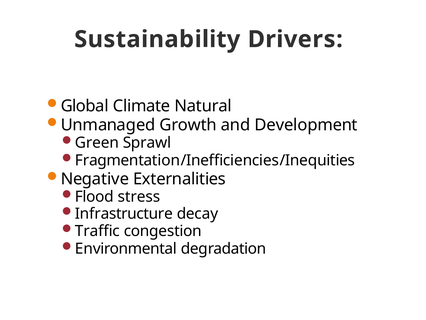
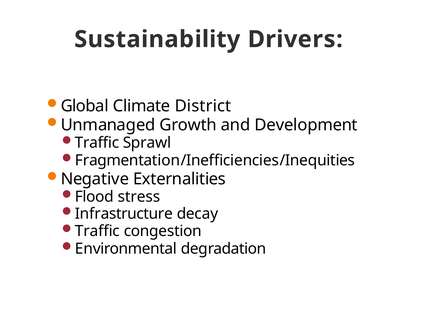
Natural: Natural -> District
Green at (97, 143): Green -> Traffic
